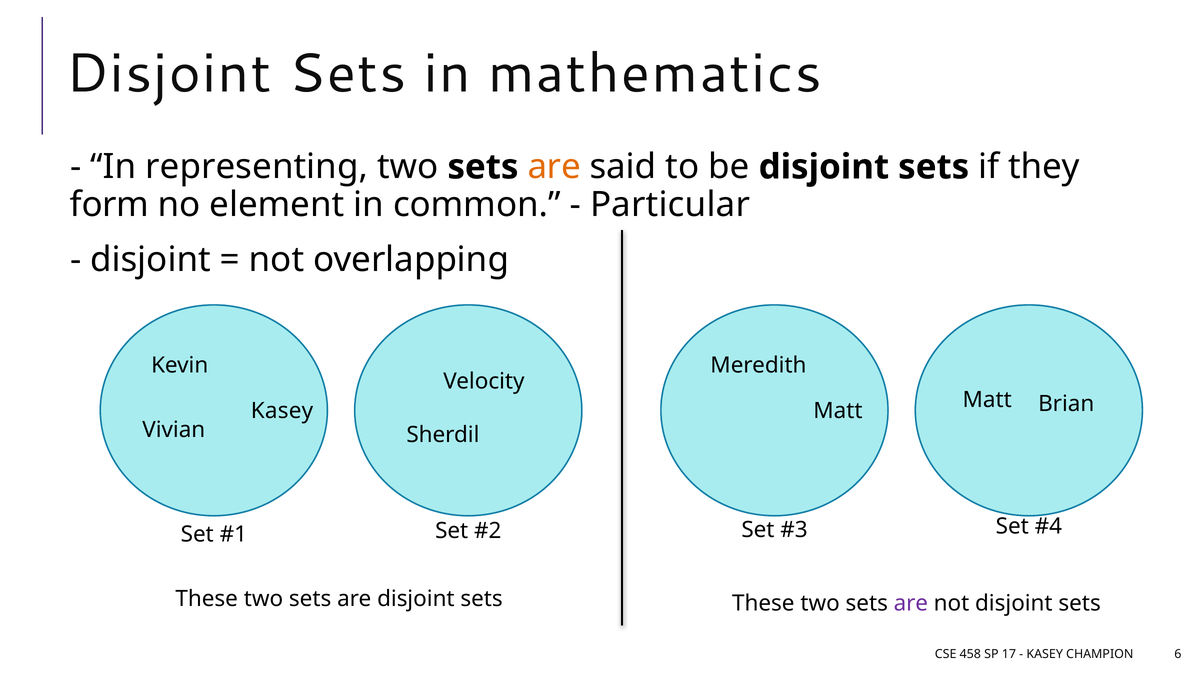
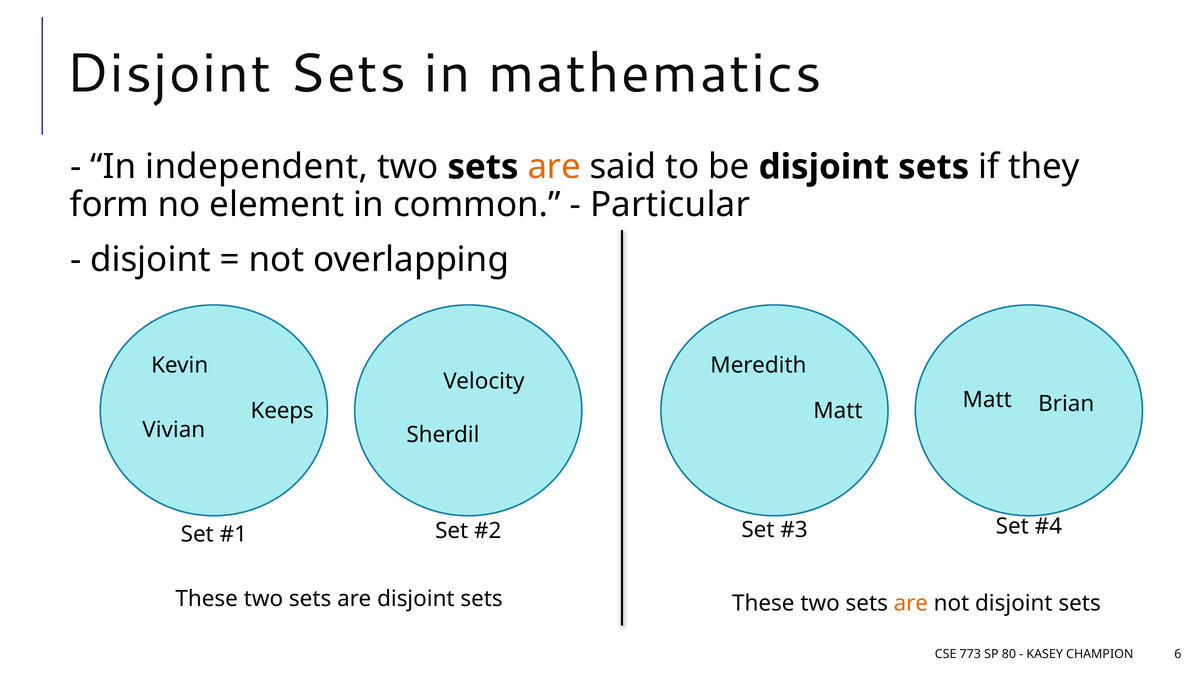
representing: representing -> independent
Kasey at (282, 411): Kasey -> Keeps
are at (911, 604) colour: purple -> orange
458: 458 -> 773
17: 17 -> 80
